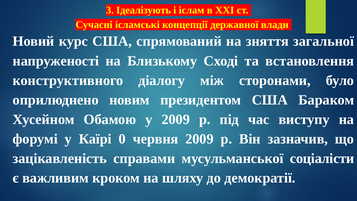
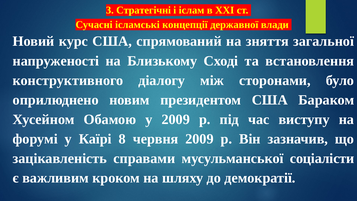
Ідеалізують: Ідеалізують -> Стратегічні
0: 0 -> 8
